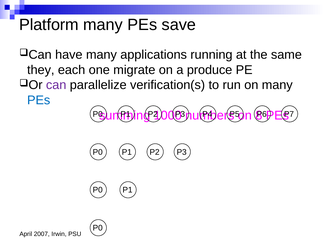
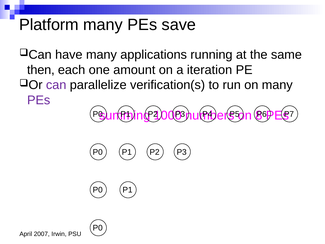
they: they -> then
migrate: migrate -> amount
produce: produce -> iteration
PEs at (39, 100) colour: blue -> purple
